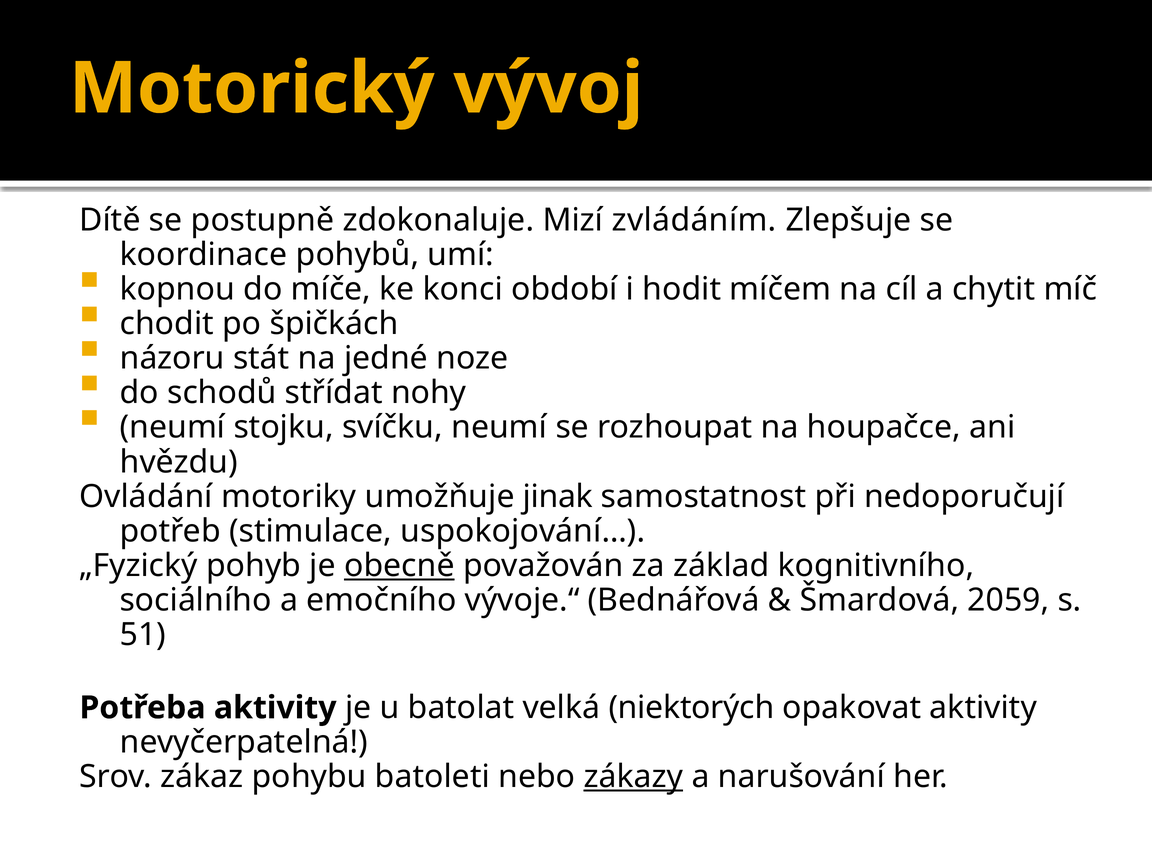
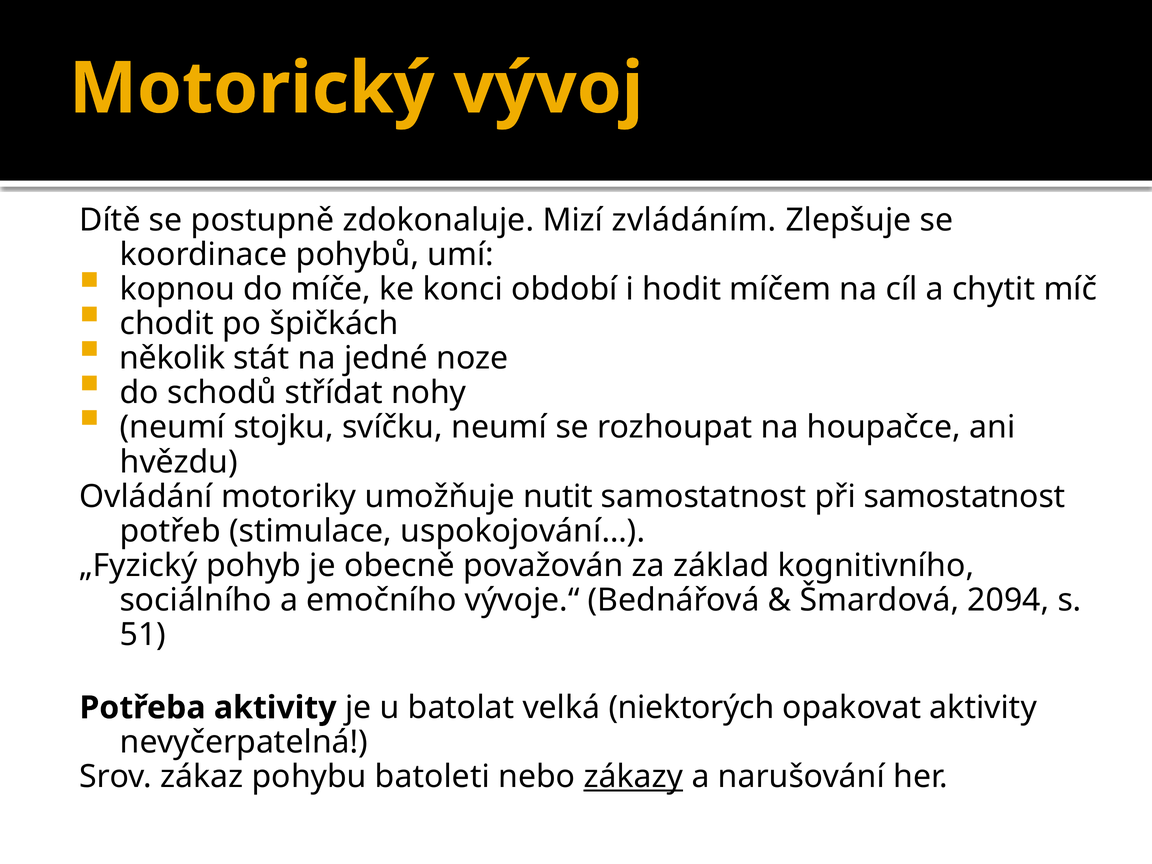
názoru: názoru -> několik
jinak: jinak -> nutit
při nedoporučují: nedoporučují -> samostatnost
obecně underline: present -> none
2059: 2059 -> 2094
